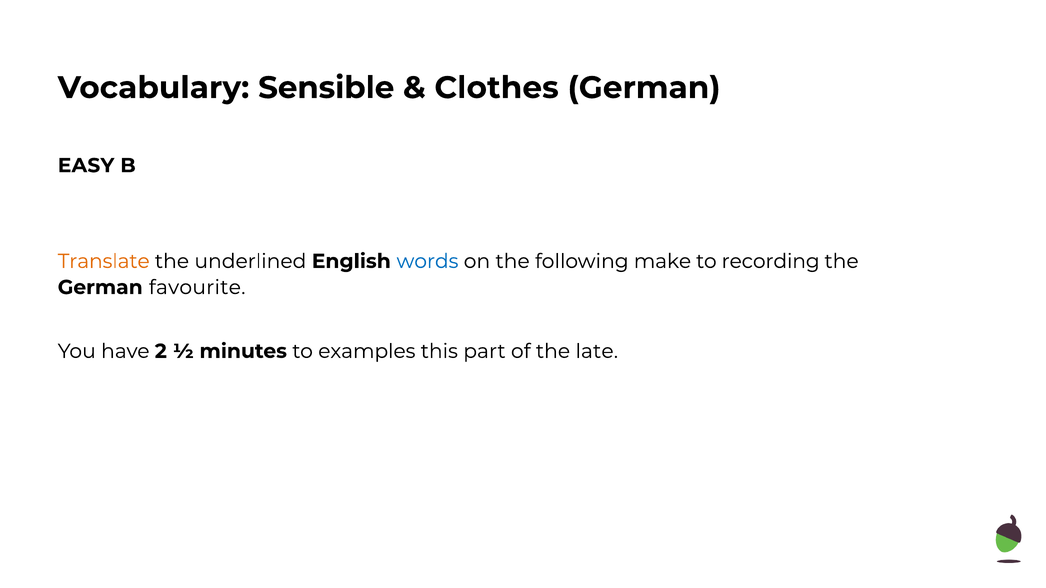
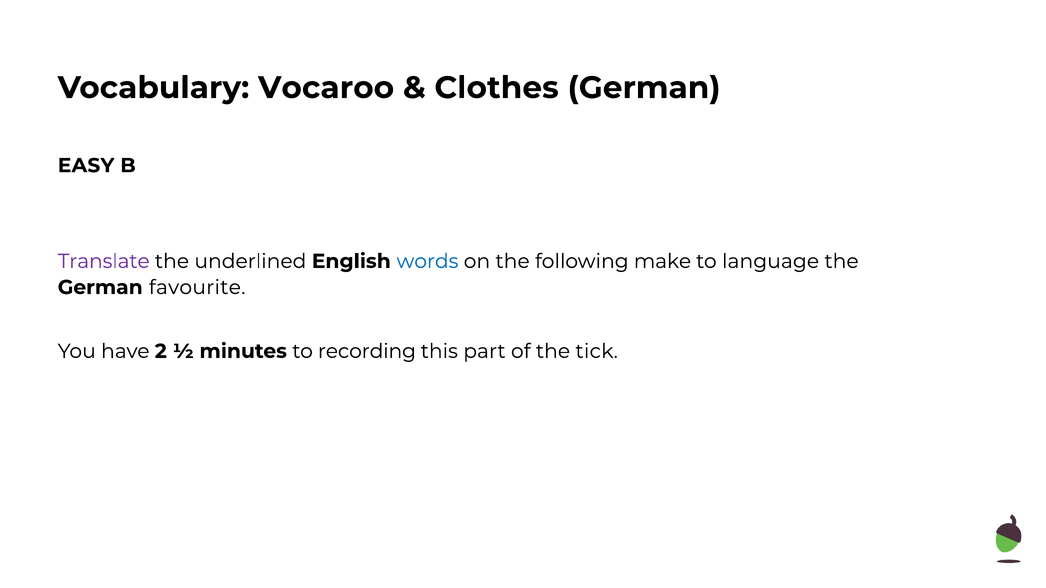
Sensible: Sensible -> Vocaroo
Translate colour: orange -> purple
recording: recording -> language
examples: examples -> recording
late: late -> tick
